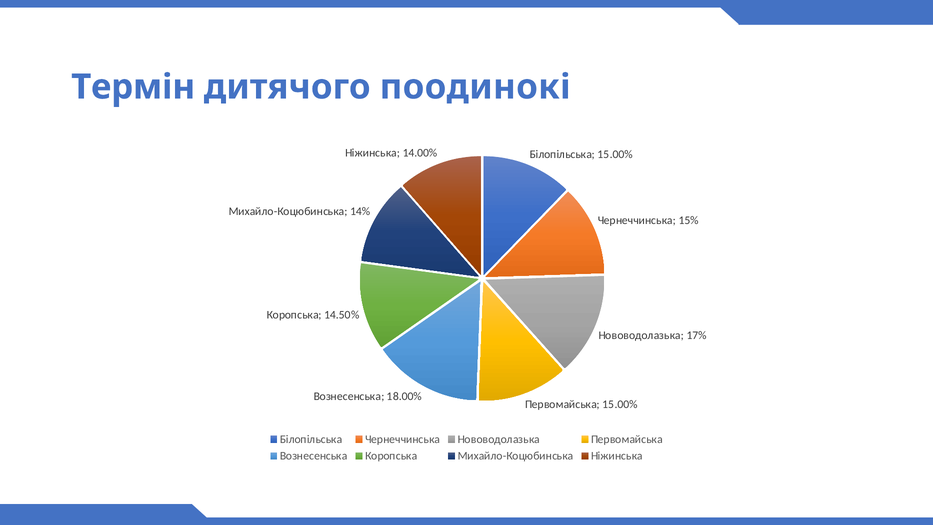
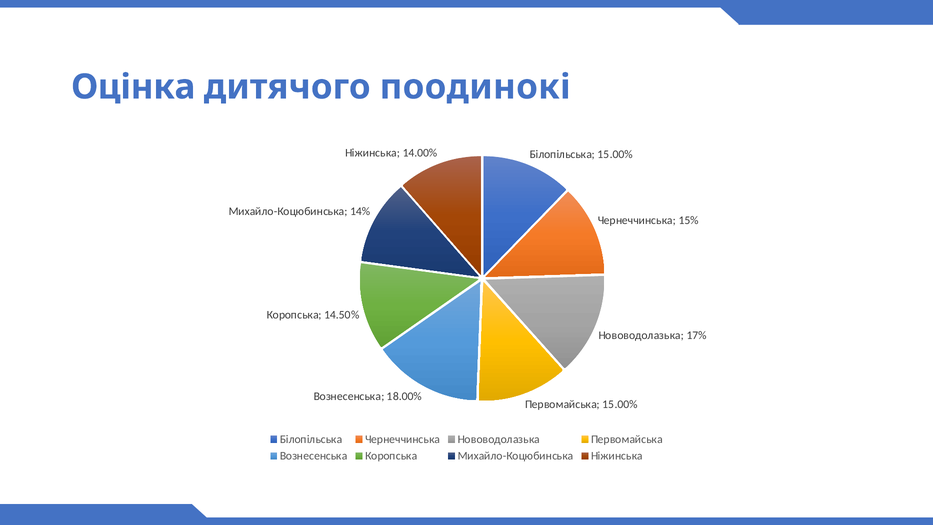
Термін: Термін -> Оцінка
